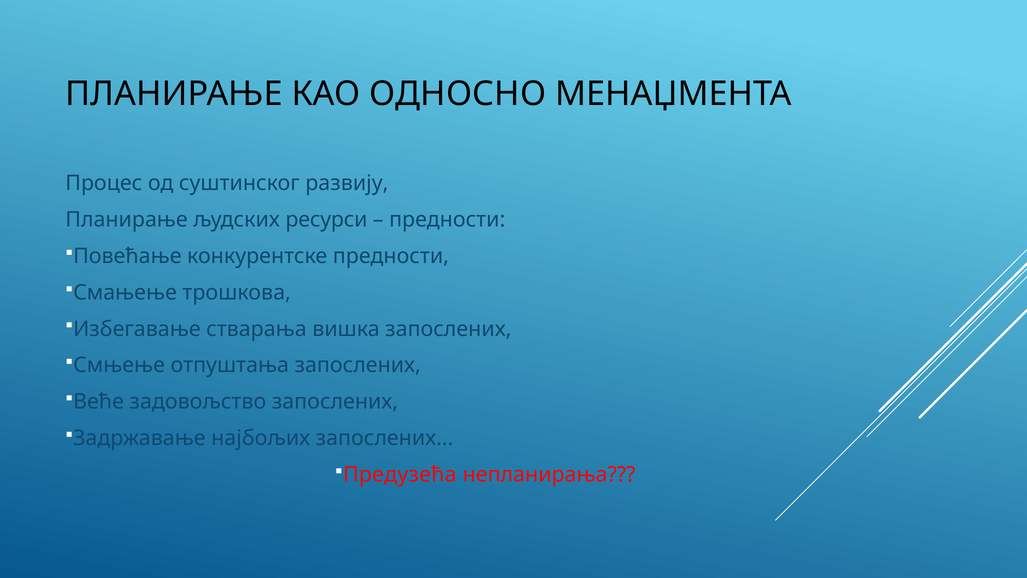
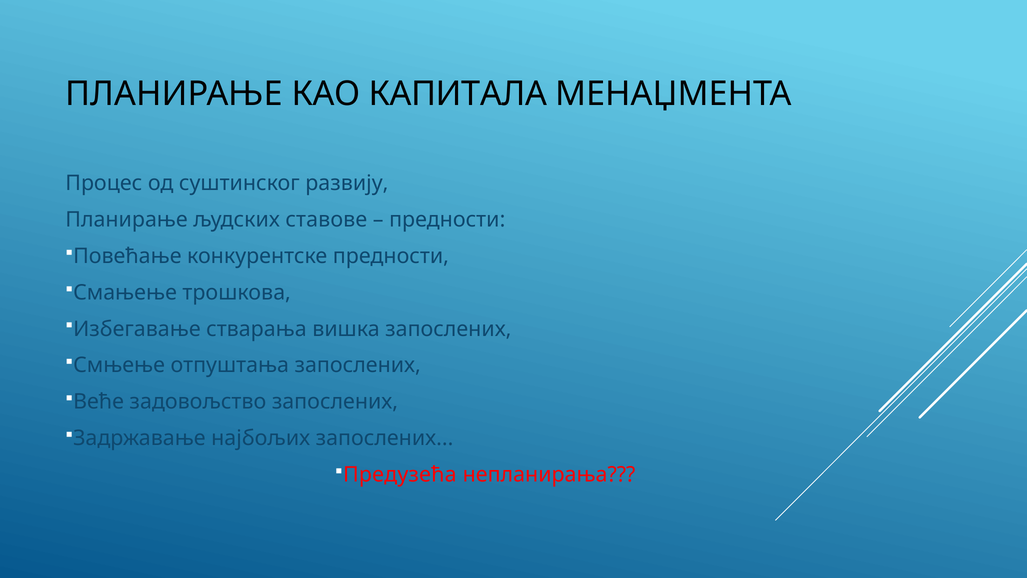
ОДНОСНО: ОДНОСНО -> КАПИТАЛА
ресурси: ресурси -> ставове
